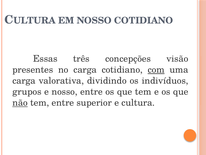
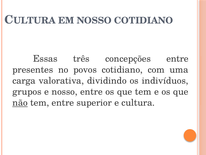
concepções visão: visão -> entre
no carga: carga -> povos
com underline: present -> none
